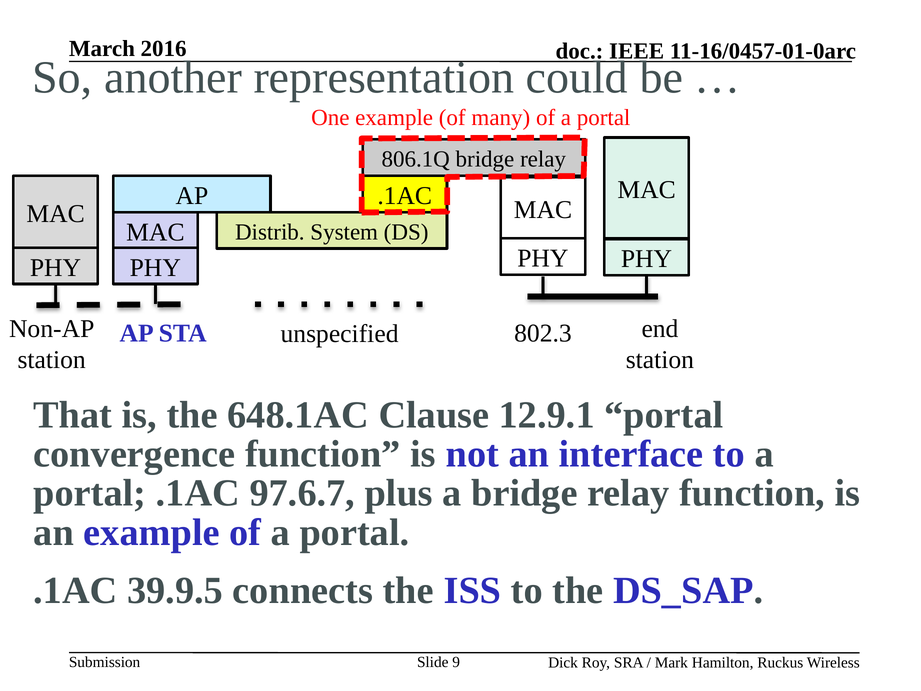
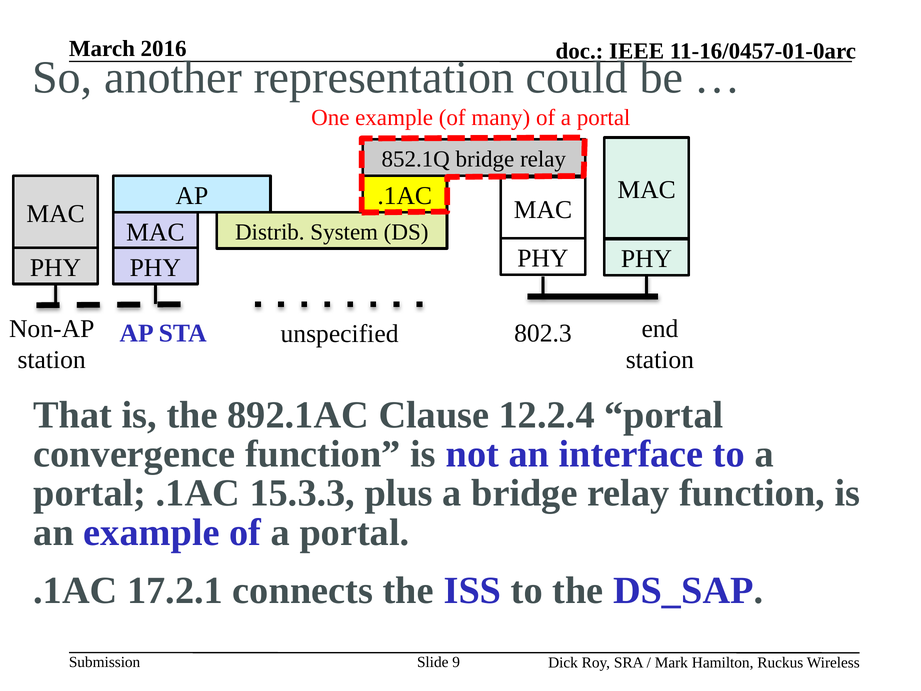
806.1Q: 806.1Q -> 852.1Q
648.1AC: 648.1AC -> 892.1AC
12.9.1: 12.9.1 -> 12.2.4
97.6.7: 97.6.7 -> 15.3.3
39.9.5: 39.9.5 -> 17.2.1
